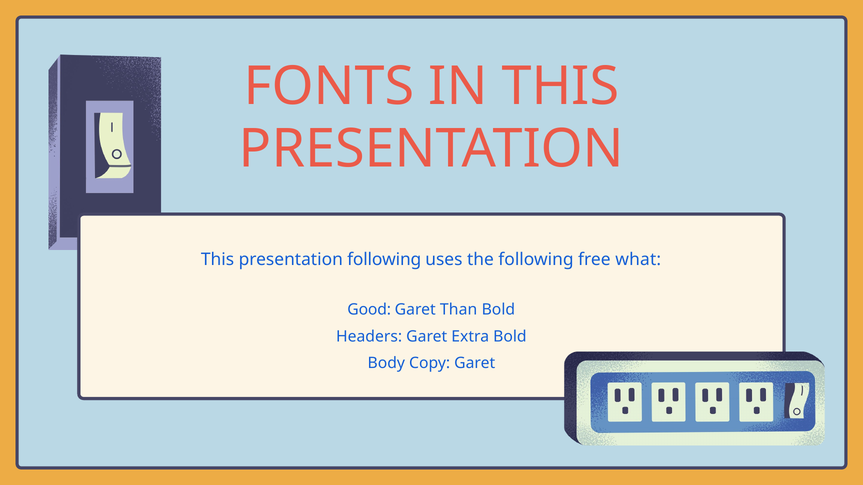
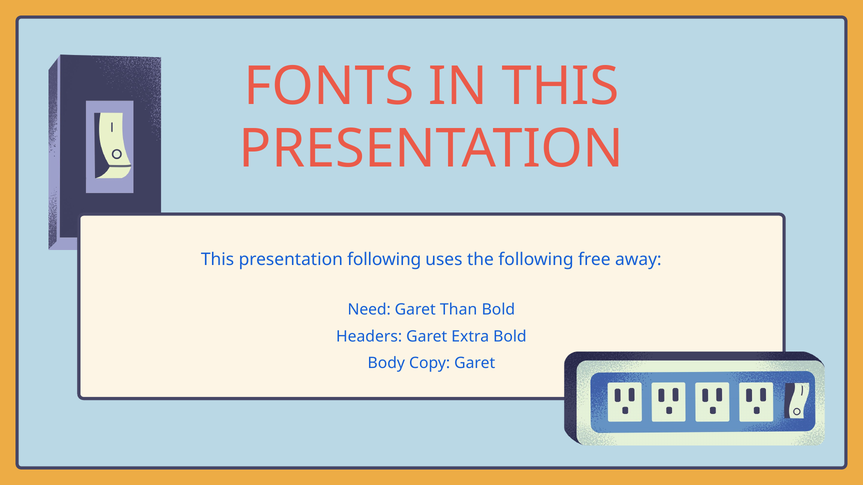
what: what -> away
Good: Good -> Need
